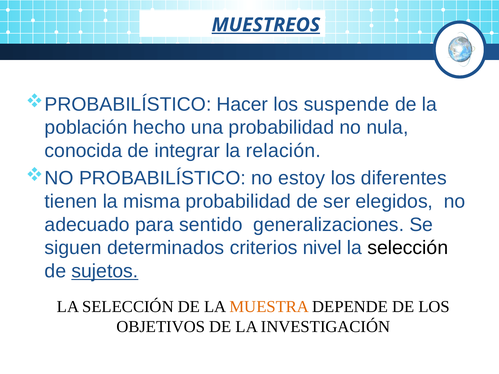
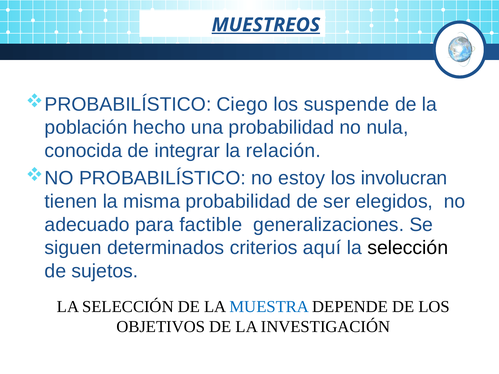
Hacer: Hacer -> Ciego
diferentes: diferentes -> involucran
sentido: sentido -> factible
nivel: nivel -> aquí
sujetos underline: present -> none
MUESTRA colour: orange -> blue
